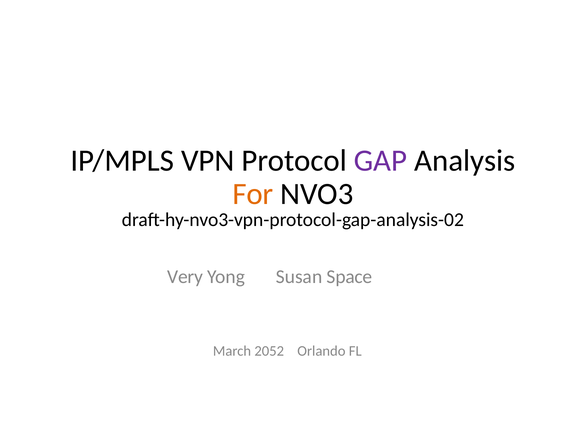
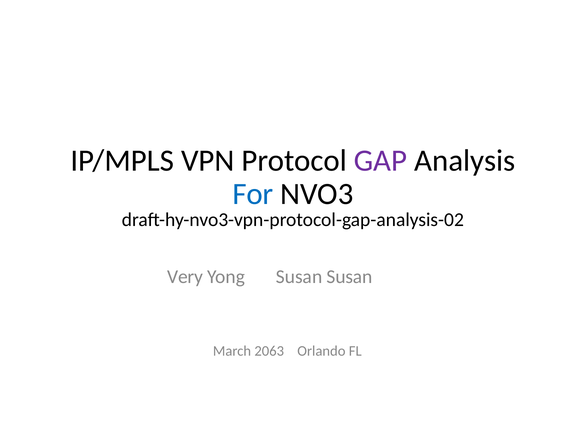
For colour: orange -> blue
Susan Space: Space -> Susan
2052: 2052 -> 2063
